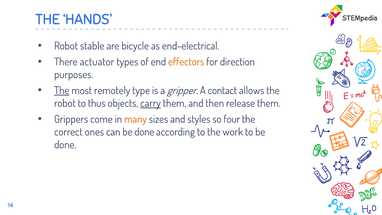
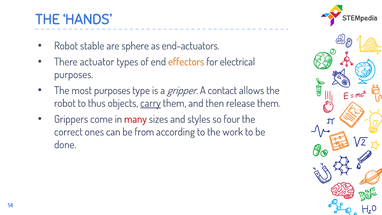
bicycle: bicycle -> sphere
end-electrical: end-electrical -> end-actuators
direction: direction -> electrical
The at (62, 91) underline: present -> none
most remotely: remotely -> purposes
many colour: orange -> red
can be done: done -> from
